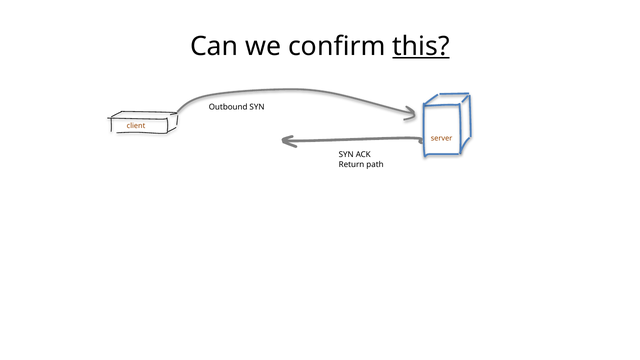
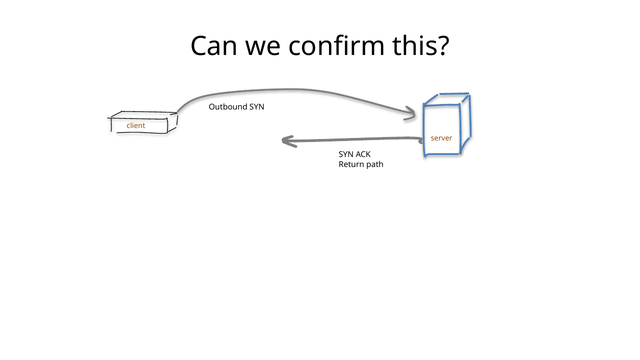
this underline: present -> none
